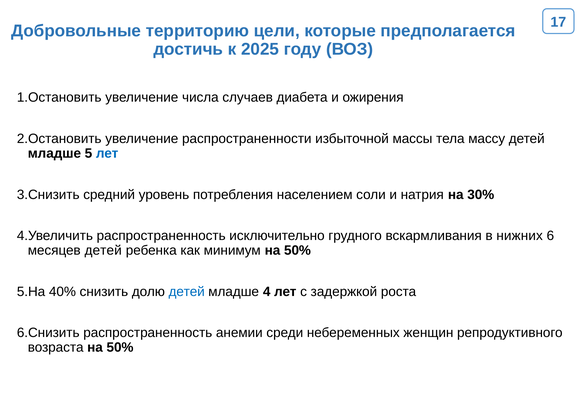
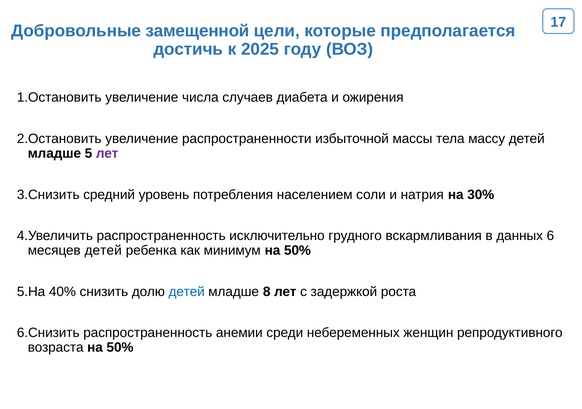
территорию: территорию -> замещенной
лет at (107, 153) colour: blue -> purple
нижних: нижних -> данных
4: 4 -> 8
